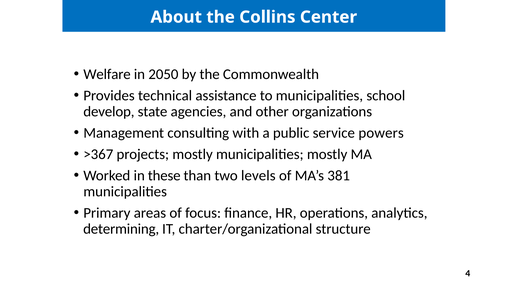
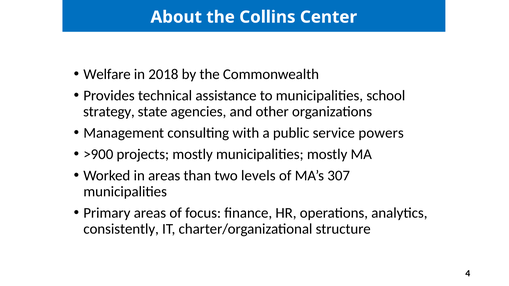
2050: 2050 -> 2018
develop: develop -> strategy
>367: >367 -> >900
in these: these -> areas
381: 381 -> 307
determining: determining -> consistently
